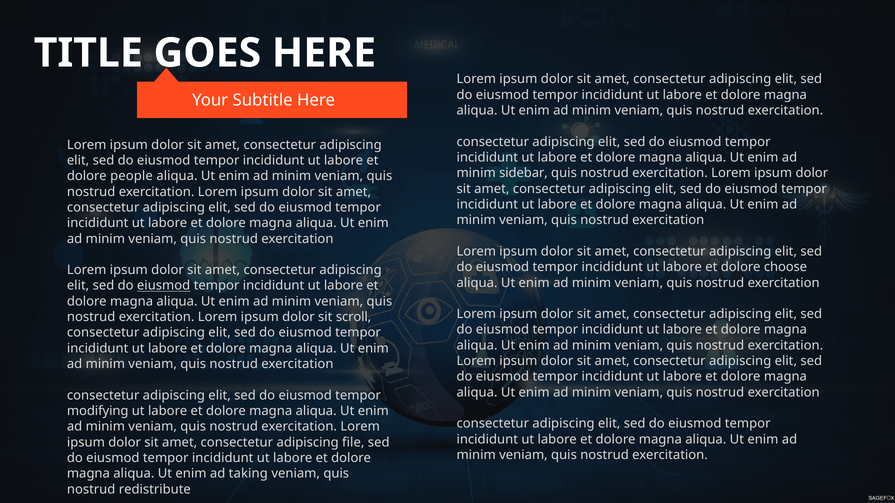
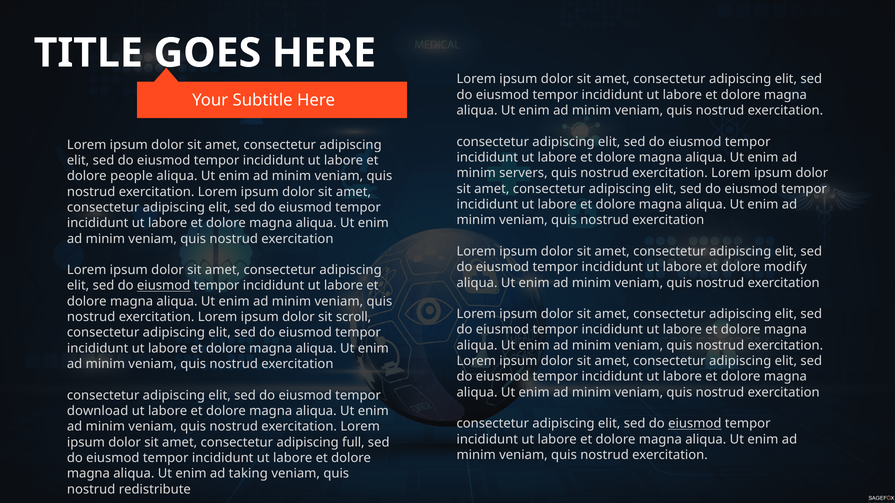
sidebar: sidebar -> servers
choose: choose -> modify
modifying: modifying -> download
eiusmod at (695, 424) underline: none -> present
file: file -> full
